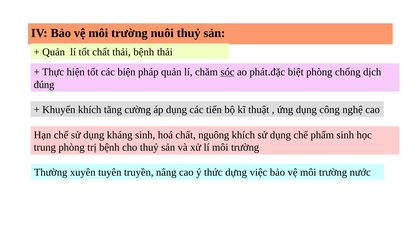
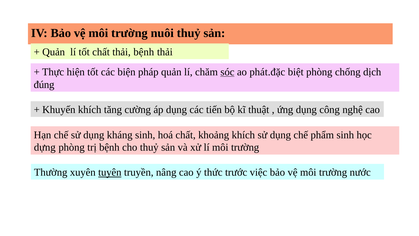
nguông: nguông -> khoảng
trung: trung -> dựng
tuyên underline: none -> present
dựng: dựng -> trước
